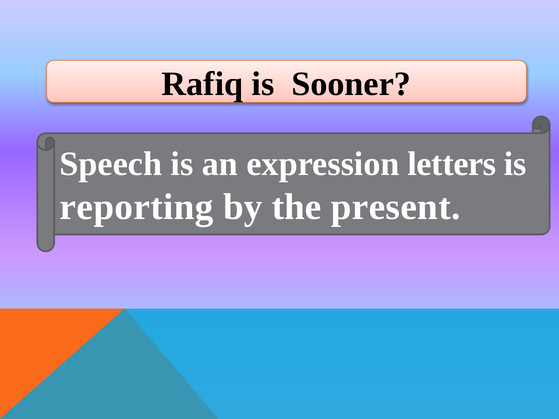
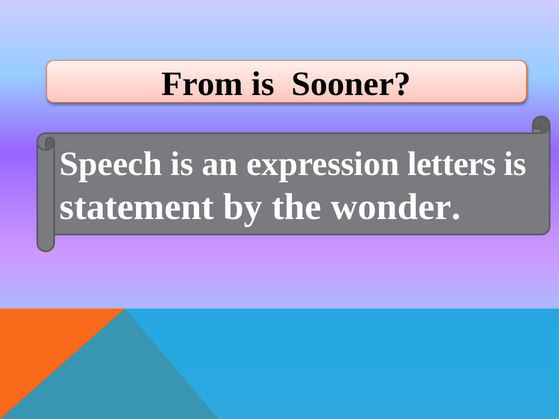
Rafiq: Rafiq -> From
reporting: reporting -> statement
present: present -> wonder
